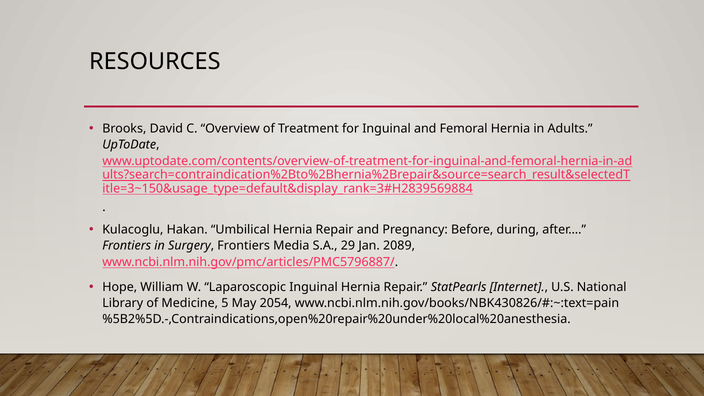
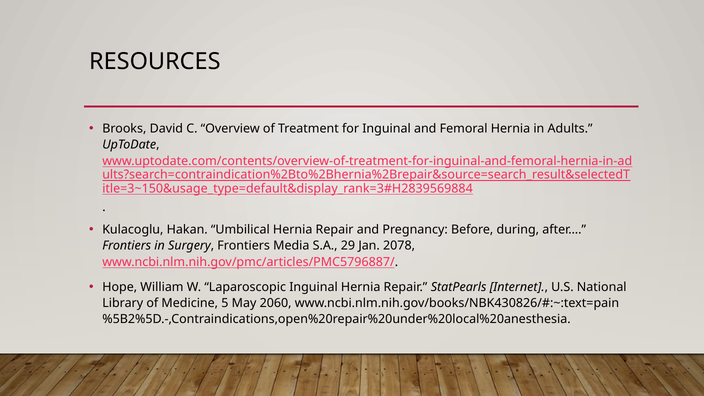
2089: 2089 -> 2078
2054: 2054 -> 2060
